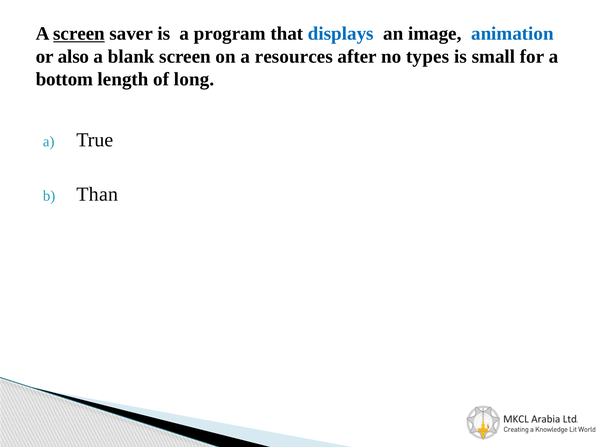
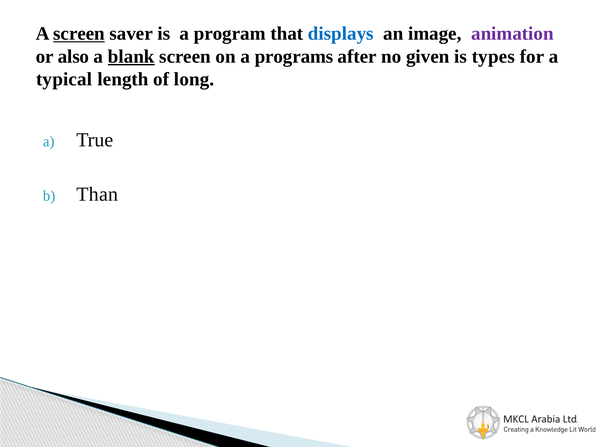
animation colour: blue -> purple
blank underline: none -> present
resources: resources -> programs
types: types -> given
small: small -> types
bottom: bottom -> typical
